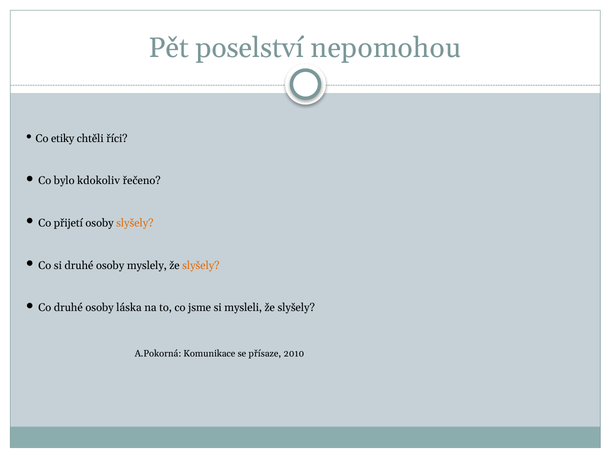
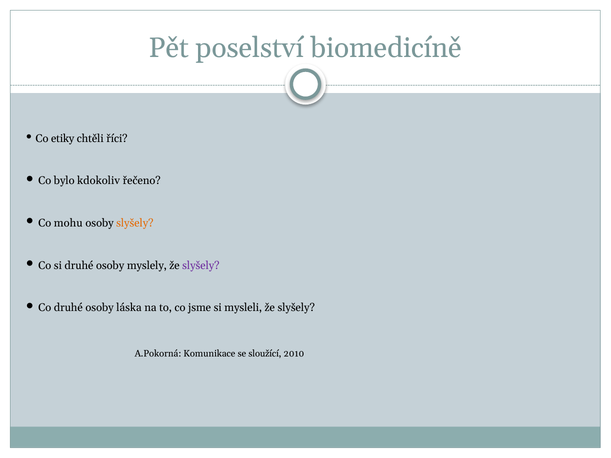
nepomohou: nepomohou -> biomedicíně
přijetí: přijetí -> mohu
slyšely at (201, 266) colour: orange -> purple
přísaze: přísaze -> sloužící
